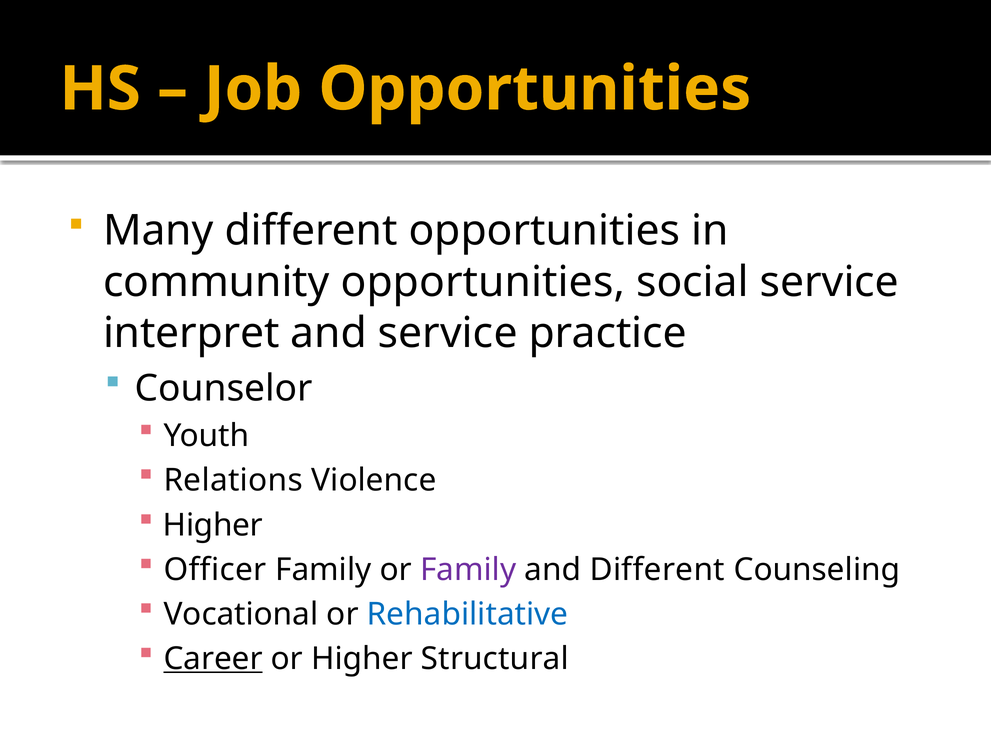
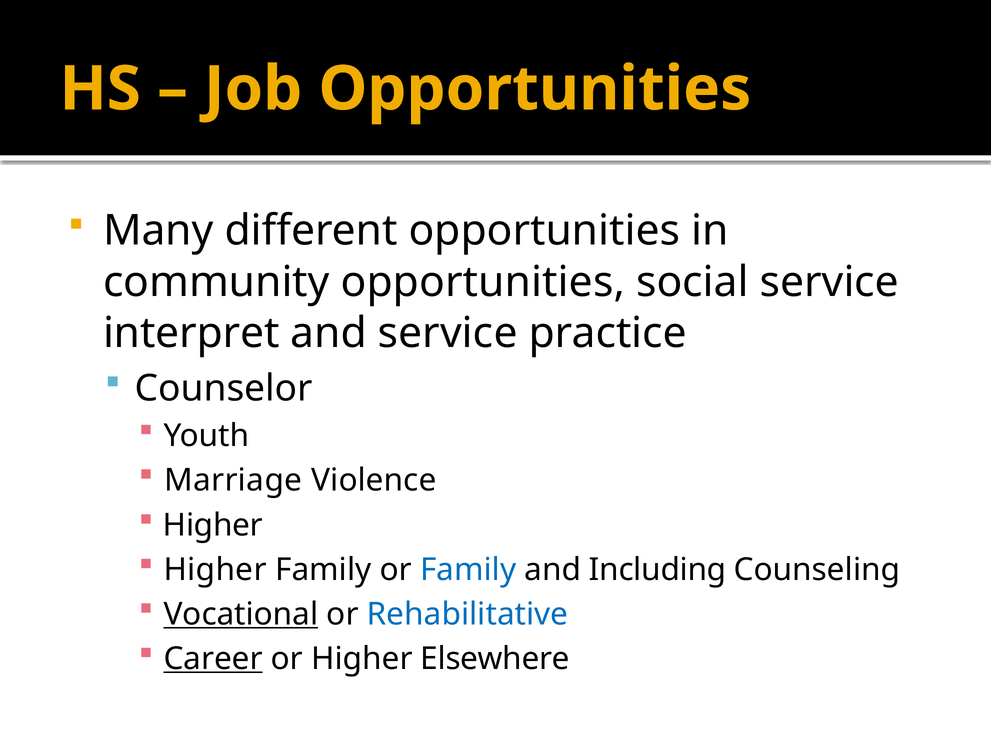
Relations: Relations -> Marriage
Officer at (215, 570): Officer -> Higher
Family at (468, 570) colour: purple -> blue
and Different: Different -> Including
Vocational underline: none -> present
Structural: Structural -> Elsewhere
